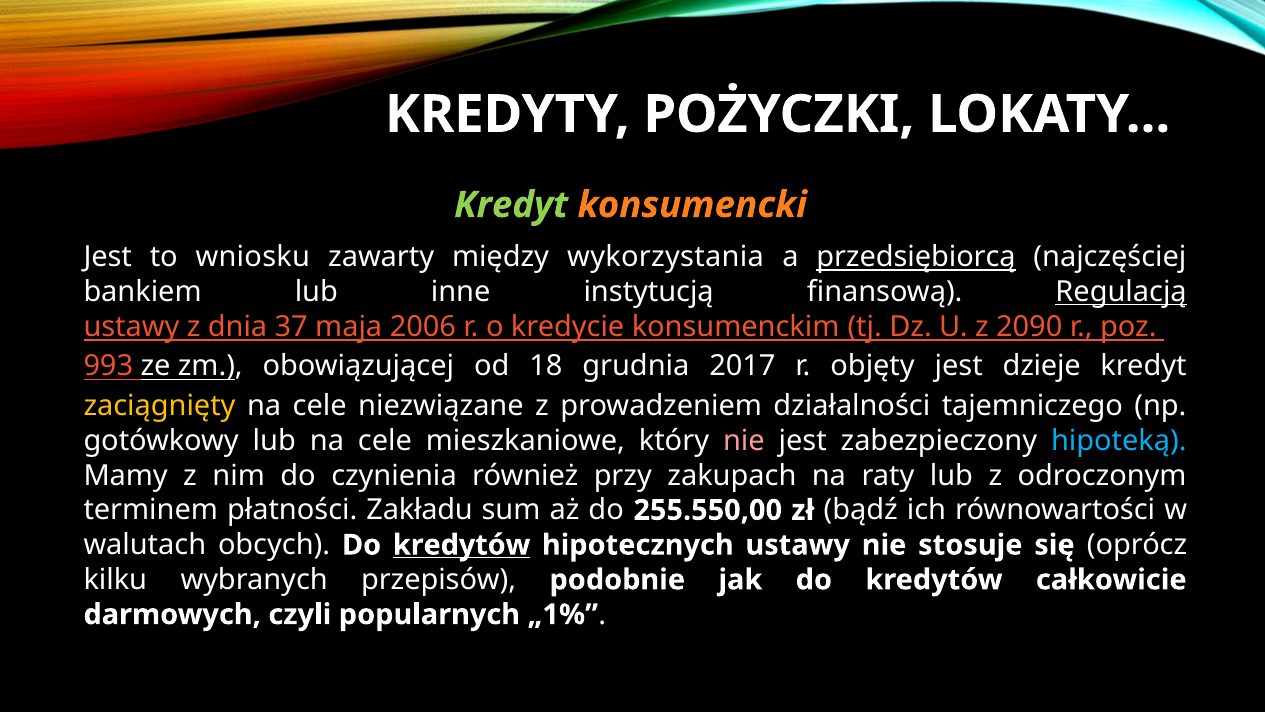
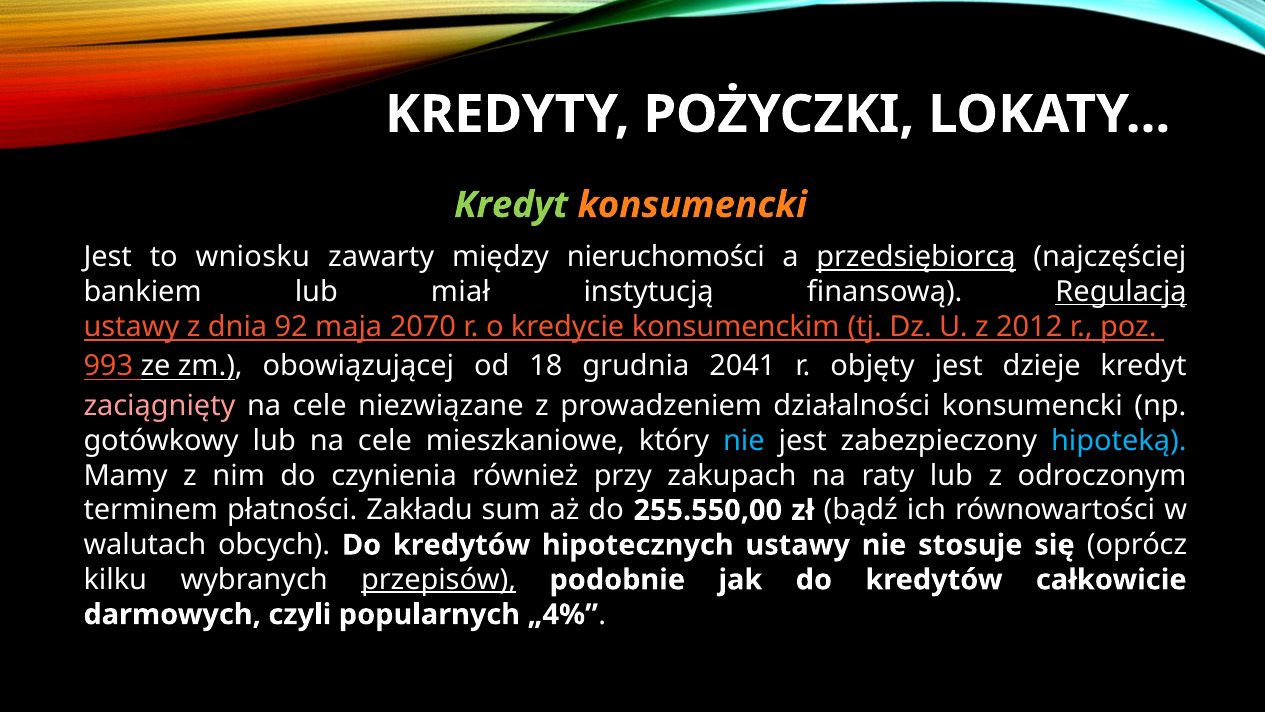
wykorzystania: wykorzystania -> nieruchomości
inne: inne -> miał
37: 37 -> 92
2006: 2006 -> 2070
2090: 2090 -> 2012
2017: 2017 -> 2041
zaciągnięty colour: yellow -> pink
działalności tajemniczego: tajemniczego -> konsumencki
nie at (744, 440) colour: pink -> light blue
kredytów at (462, 545) underline: present -> none
przepisów underline: none -> present
„1%: „1% -> „4%
